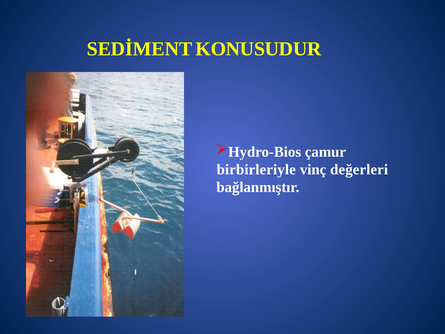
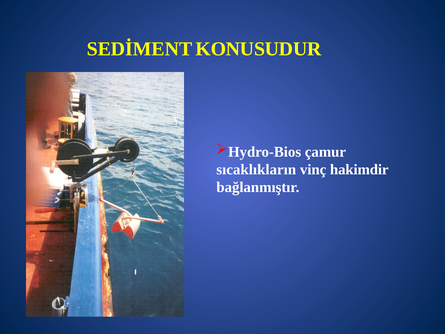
birbirleriyle: birbirleriyle -> sıcaklıkların
değerleri: değerleri -> hakimdir
